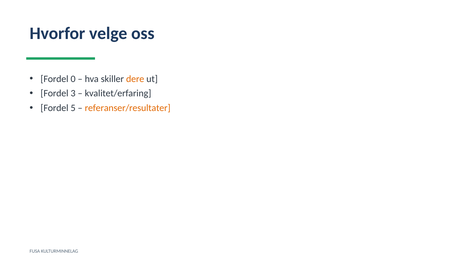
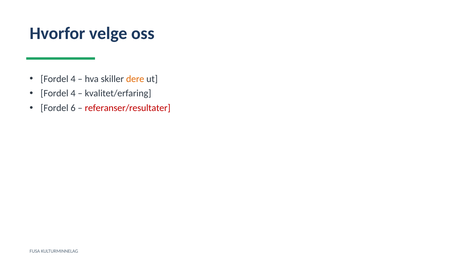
0 at (73, 79): 0 -> 4
3 at (73, 93): 3 -> 4
5: 5 -> 6
referanser/resultater colour: orange -> red
